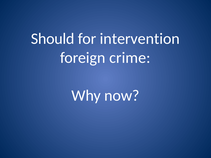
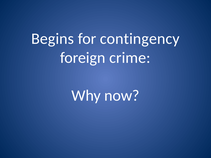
Should: Should -> Begins
intervention: intervention -> contingency
